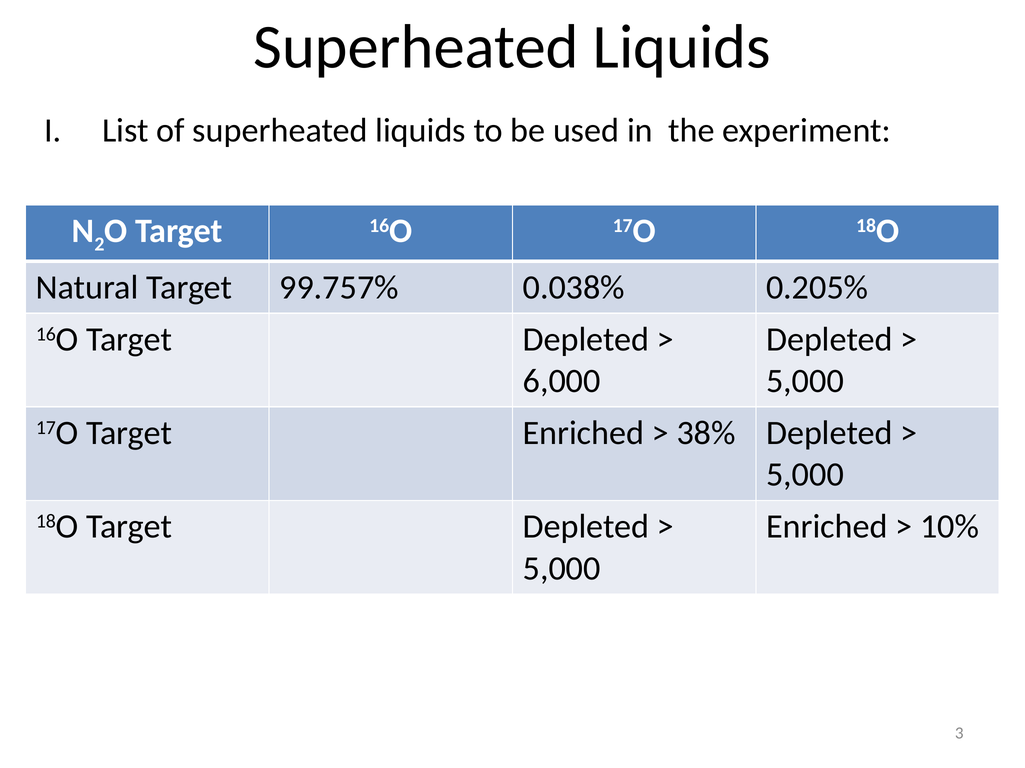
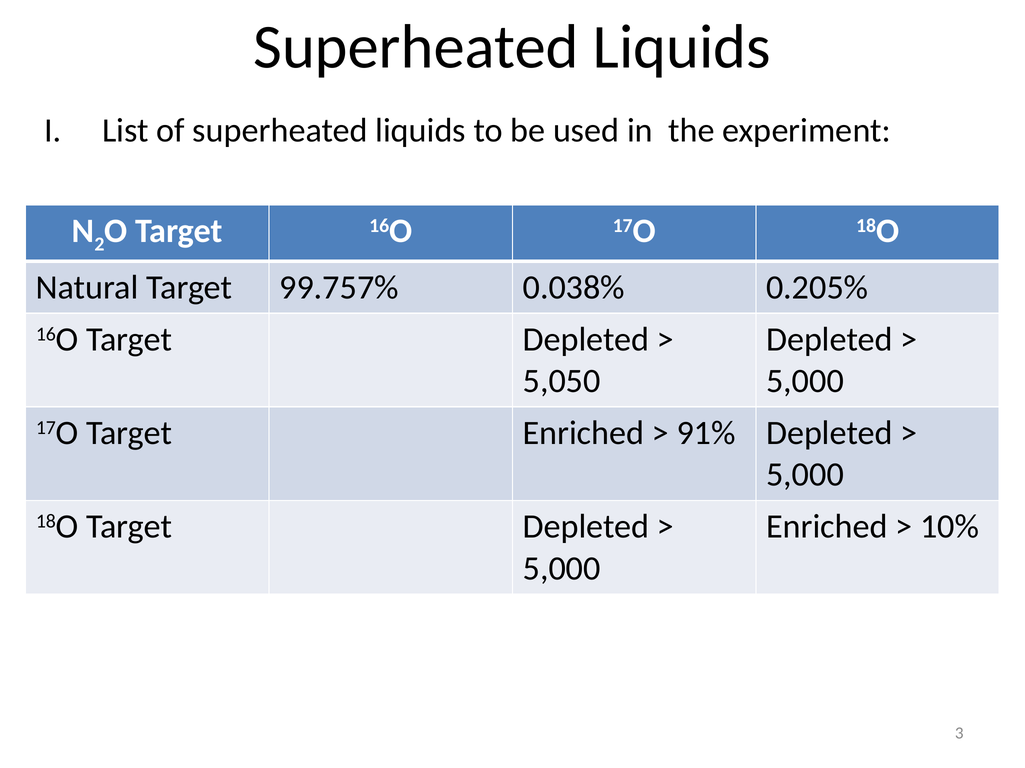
6,000: 6,000 -> 5,050
38%: 38% -> 91%
